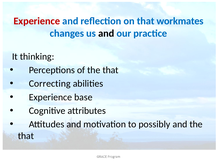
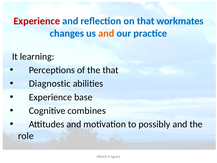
and at (106, 33) colour: black -> orange
thinking: thinking -> learning
Correcting: Correcting -> Diagnostic
attributes: attributes -> combines
that at (26, 136): that -> role
